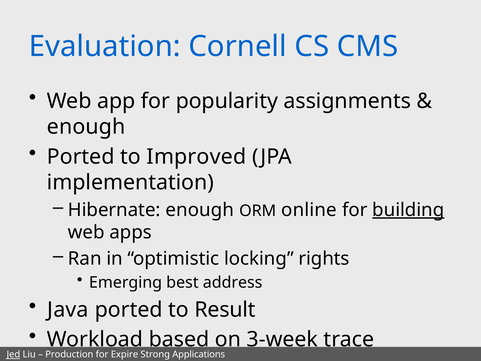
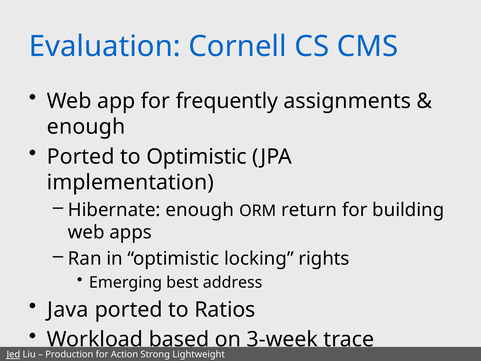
popularity: popularity -> frequently
to Improved: Improved -> Optimistic
online: online -> return
building underline: present -> none
Result: Result -> Ratios
Expire: Expire -> Action
Applications: Applications -> Lightweight
